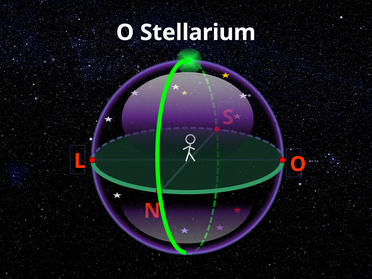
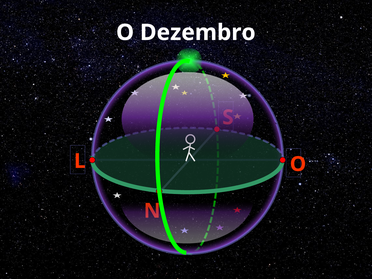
Stellarium: Stellarium -> Dezembro
